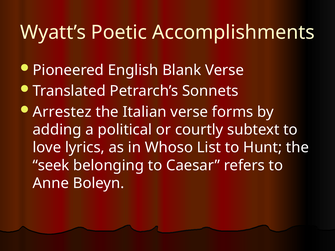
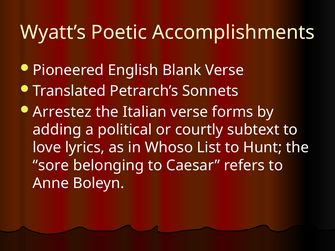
seek: seek -> sore
